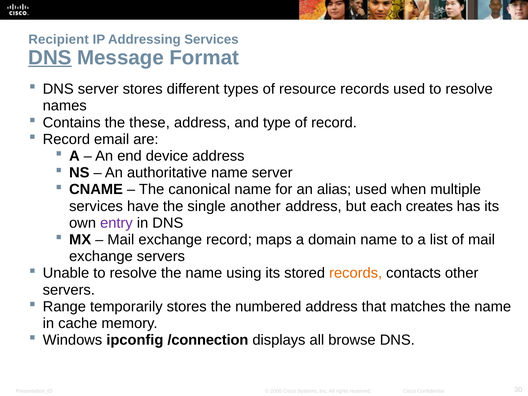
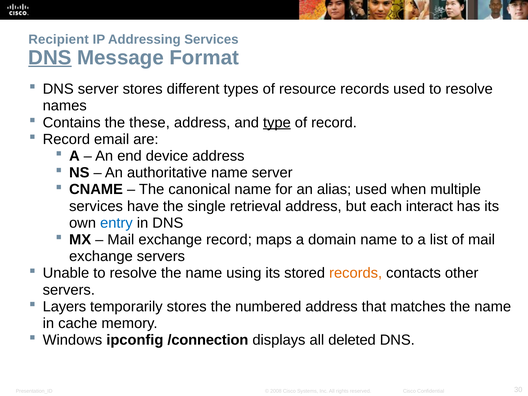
type underline: none -> present
another: another -> retrieval
creates: creates -> interact
entry colour: purple -> blue
Range: Range -> Layers
browse: browse -> deleted
